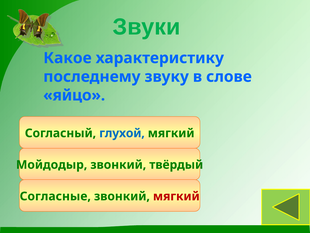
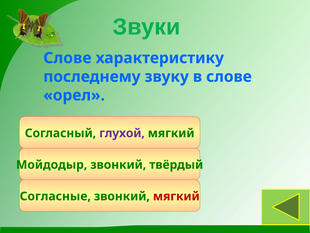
Какое at (67, 58): Какое -> Слове
яйцо: яйцо -> орел
глухой colour: blue -> purple
